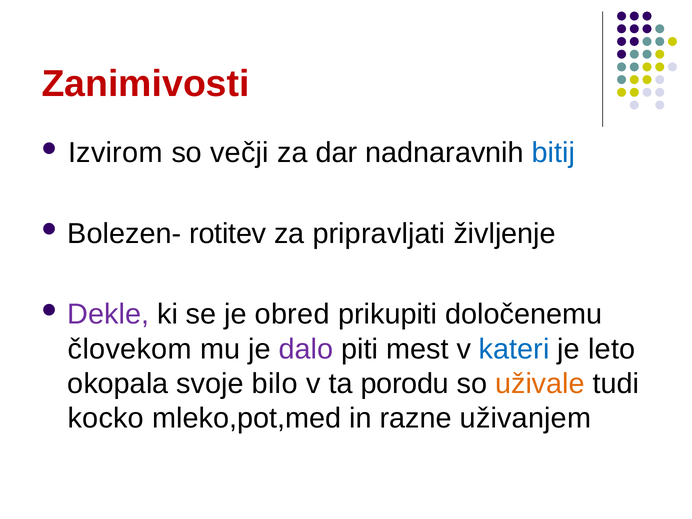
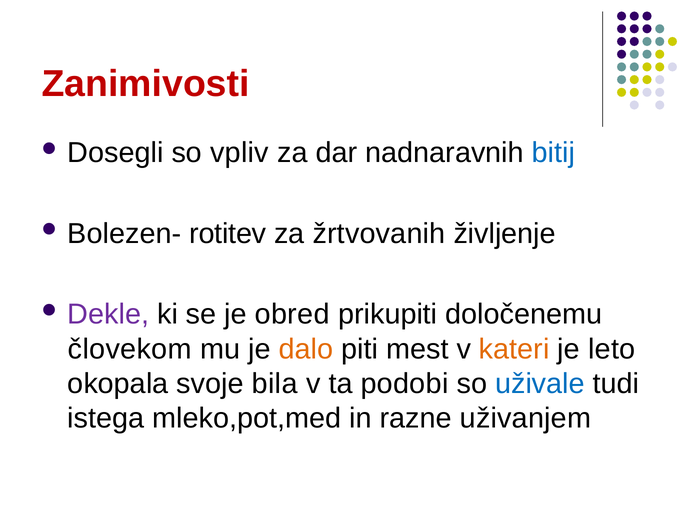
Izvirom: Izvirom -> Dosegli
večji: večji -> vpliv
pripravljati: pripravljati -> žrtvovanih
dalo colour: purple -> orange
kateri colour: blue -> orange
bilo: bilo -> bila
porodu: porodu -> podobi
uživale colour: orange -> blue
kocko: kocko -> istega
